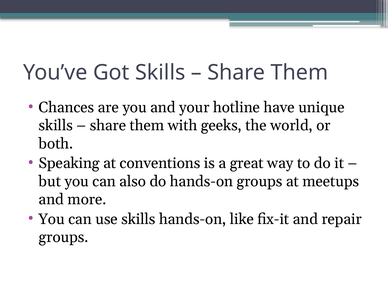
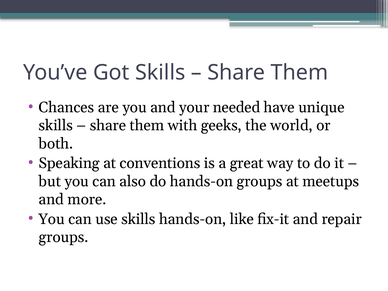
hotline: hotline -> needed
